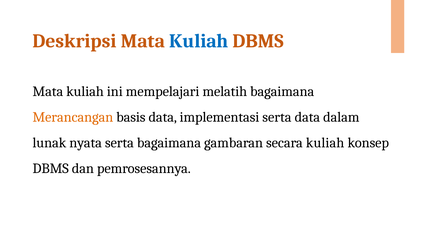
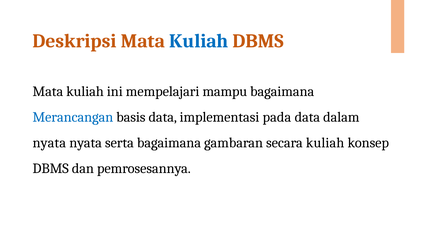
melatih: melatih -> mampu
Merancangan colour: orange -> blue
implementasi serta: serta -> pada
lunak at (49, 143): lunak -> nyata
